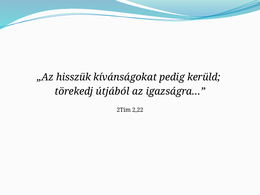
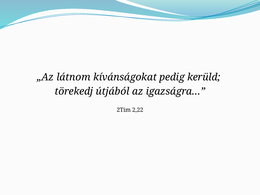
hisszük: hisszük -> látnom
